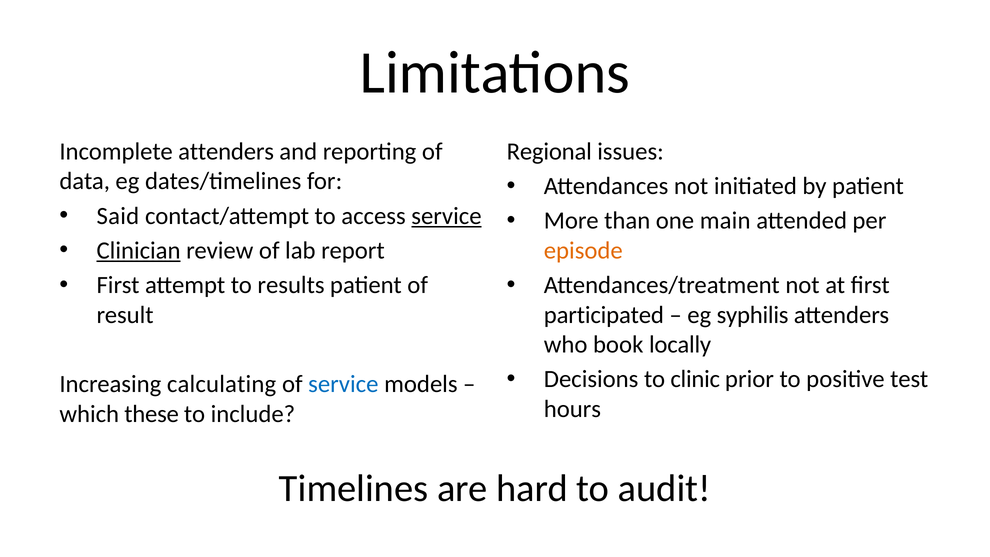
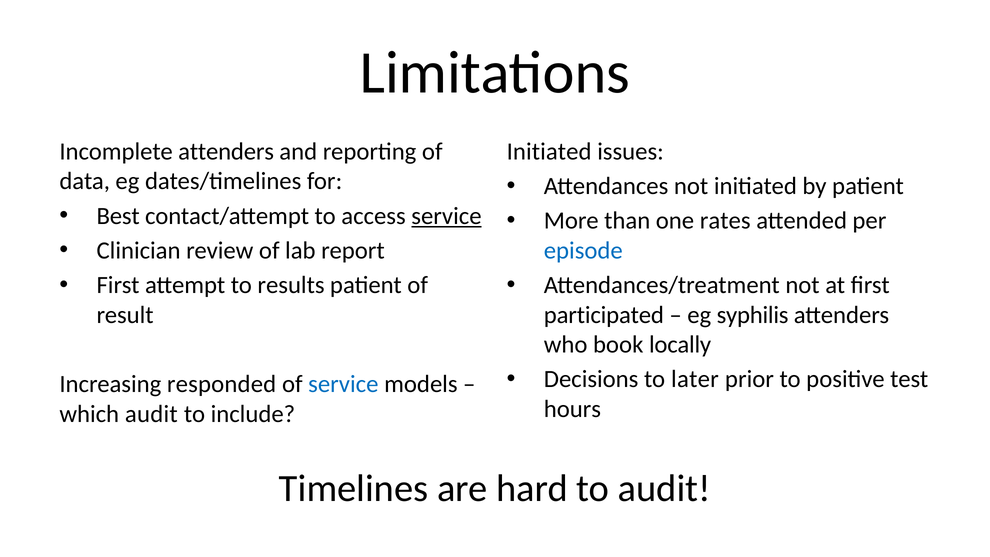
Regional at (549, 151): Regional -> Initiated
Said: Said -> Best
main: main -> rates
Clinician underline: present -> none
episode colour: orange -> blue
clinic: clinic -> later
calculating: calculating -> responded
which these: these -> audit
